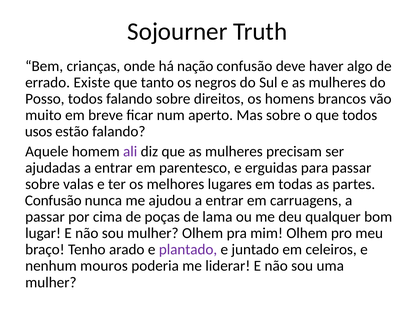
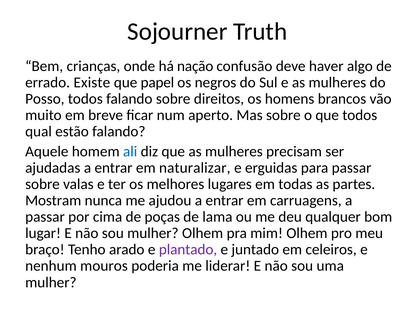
tanto: tanto -> papel
usos: usos -> qual
ali colour: purple -> blue
parentesco: parentesco -> naturalizar
Confusão at (53, 200): Confusão -> Mostram
